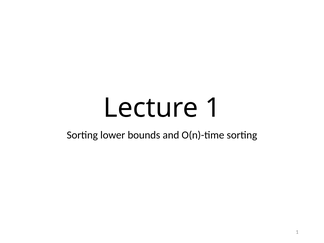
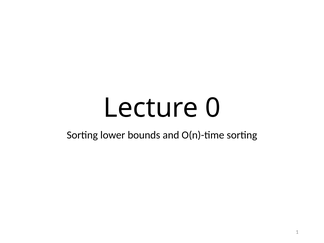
Lecture 1: 1 -> 0
